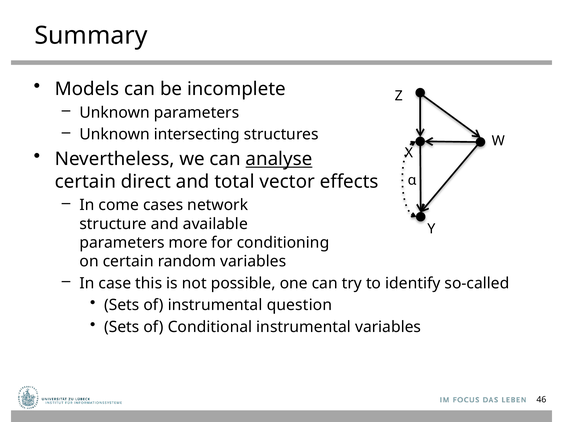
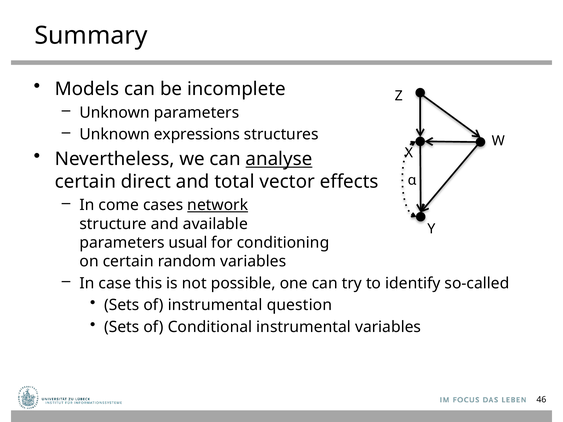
intersecting: intersecting -> expressions
network underline: none -> present
more: more -> usual
